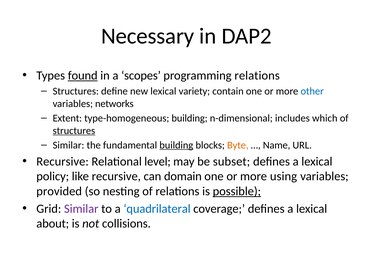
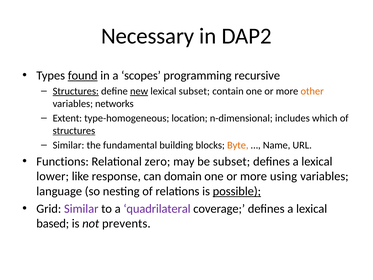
programming relations: relations -> recursive
Structures at (76, 91) underline: none -> present
new underline: none -> present
lexical variety: variety -> subset
other colour: blue -> orange
type-homogeneous building: building -> location
building at (176, 145) underline: present -> none
Recursive at (63, 161): Recursive -> Functions
level: level -> zero
policy: policy -> lower
like recursive: recursive -> response
provided: provided -> language
quadrilateral colour: blue -> purple
about: about -> based
collisions: collisions -> prevents
